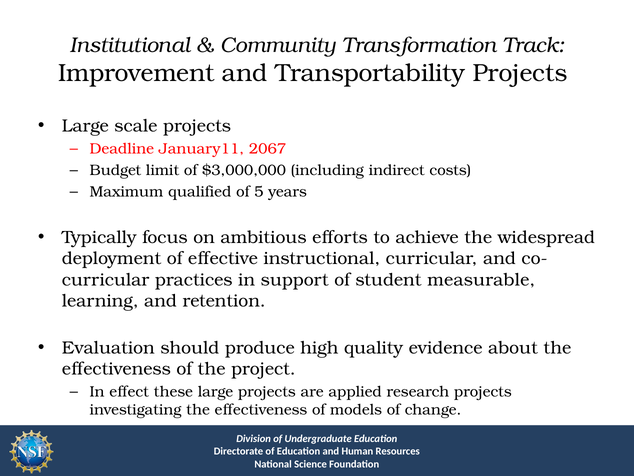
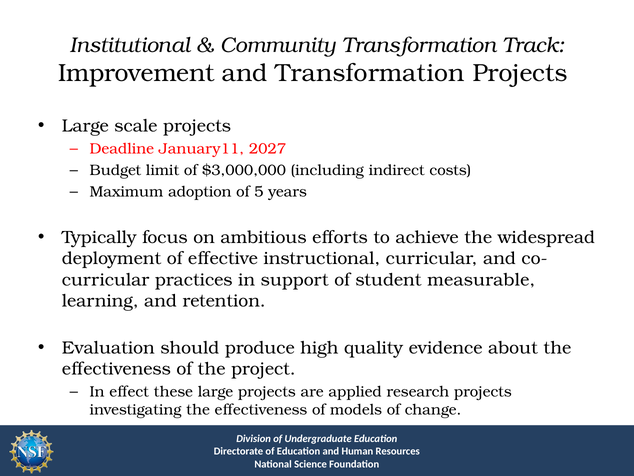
and Transportability: Transportability -> Transformation
2067: 2067 -> 2027
qualified: qualified -> adoption
